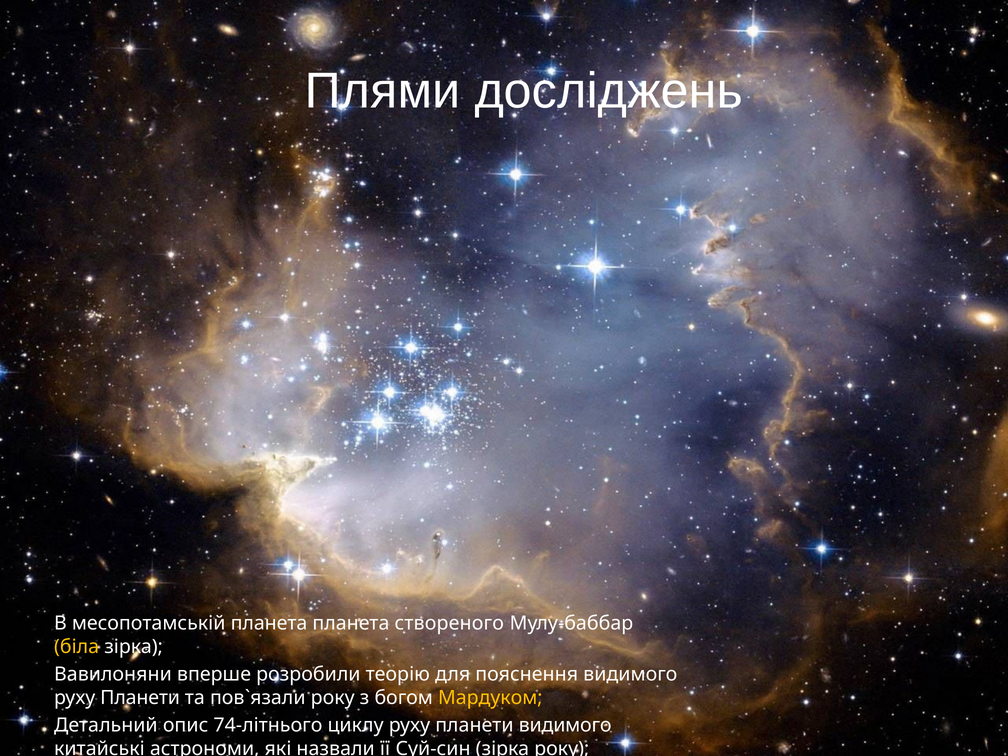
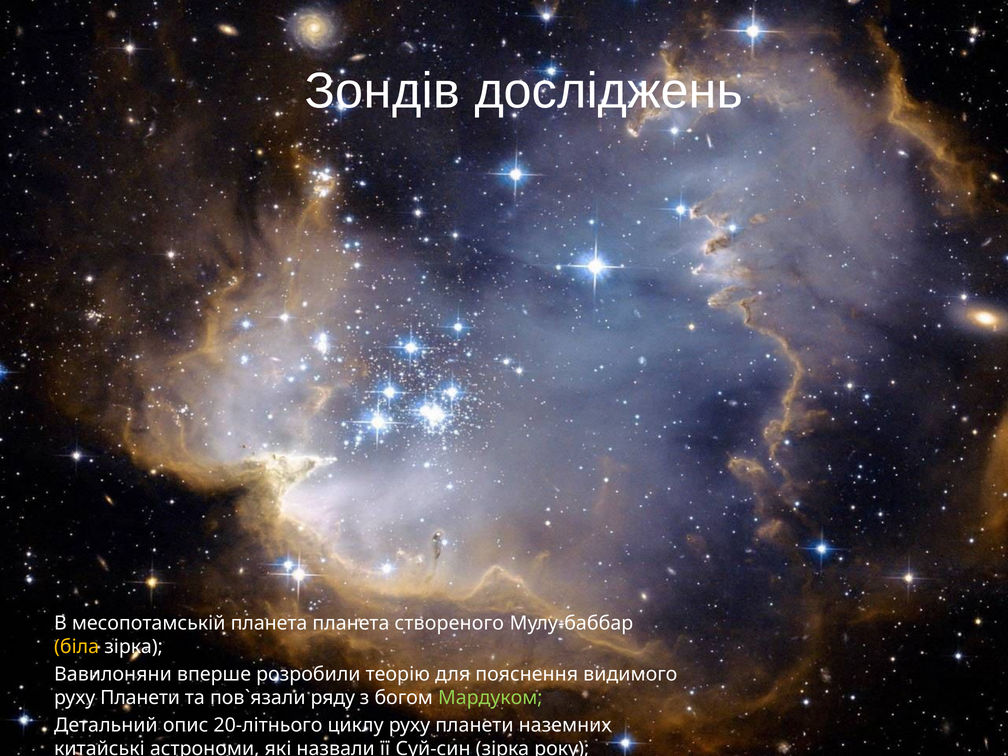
Плями: Плями -> Зондів
року at (333, 698): року -> ряду
Мардуком colour: yellow -> light green
74-літнього: 74-літнього -> 20-літнього
планети видимого: видимого -> наземних
